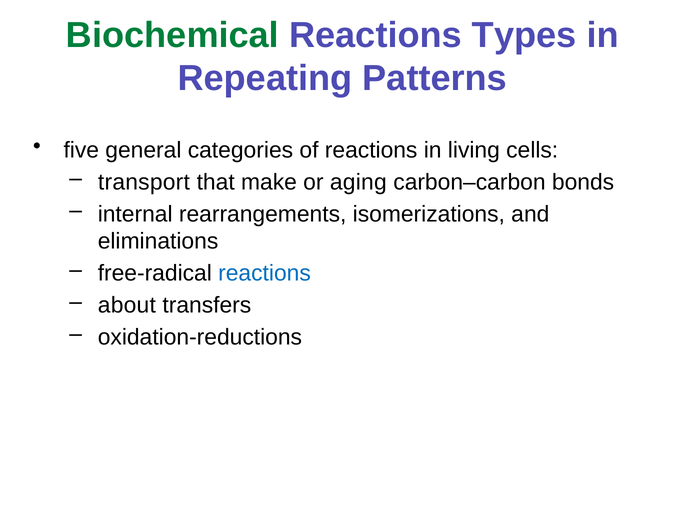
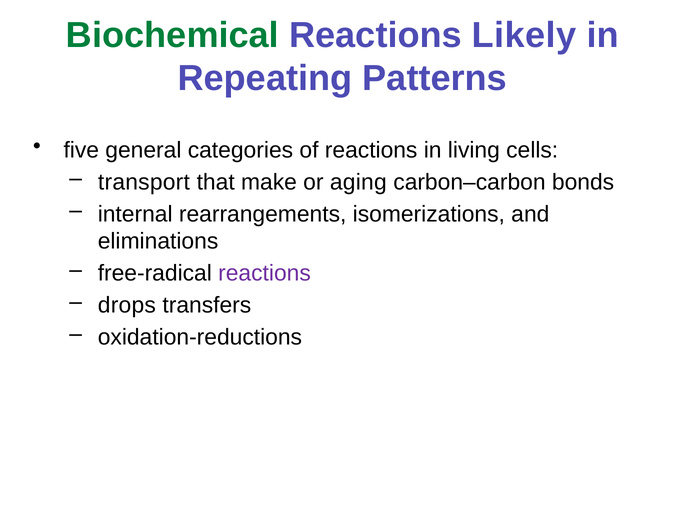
Types: Types -> Likely
reactions at (264, 273) colour: blue -> purple
about: about -> drops
